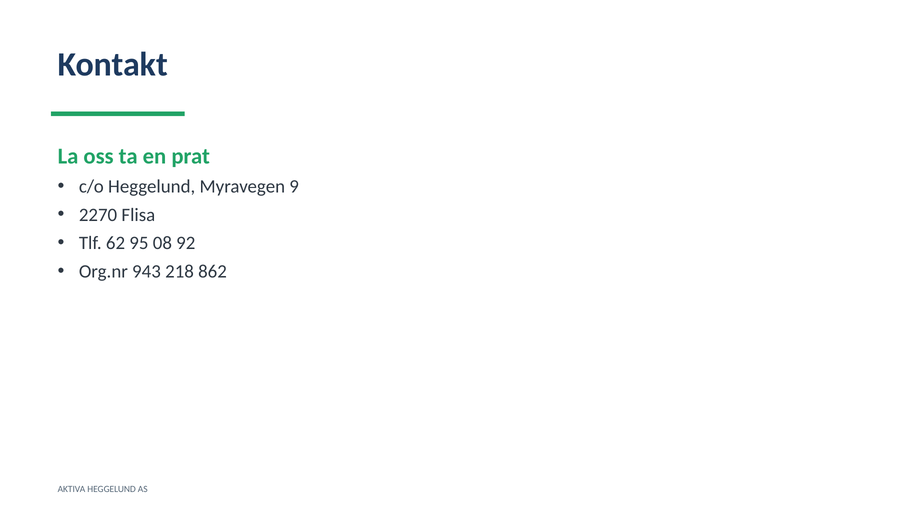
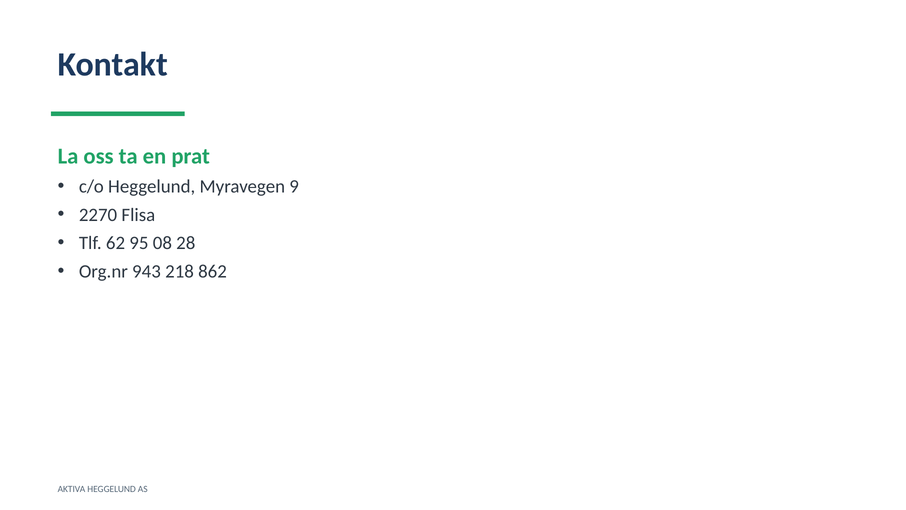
92: 92 -> 28
